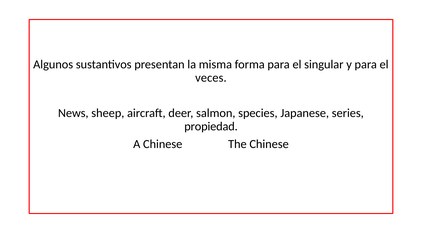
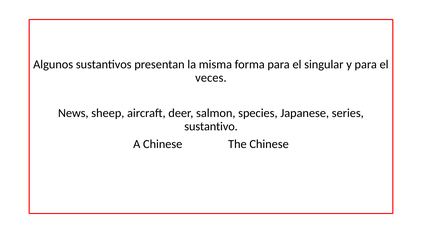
propiedad: propiedad -> sustantivo
